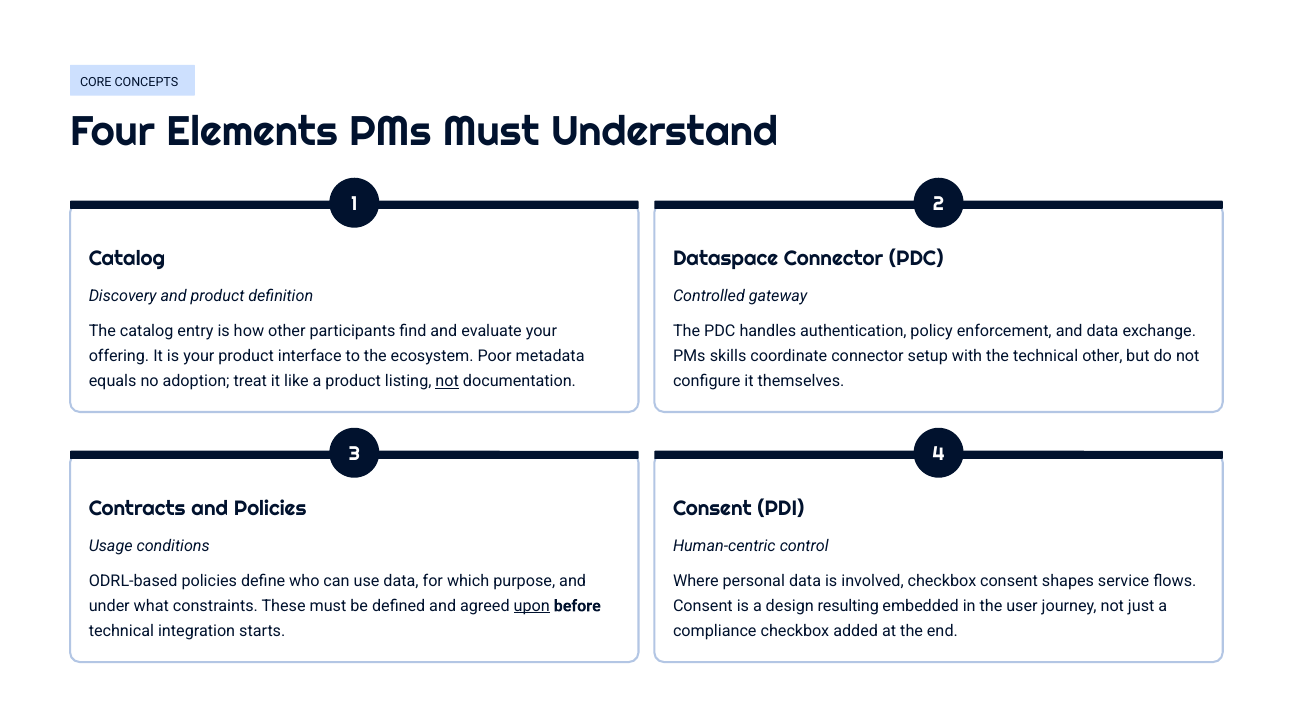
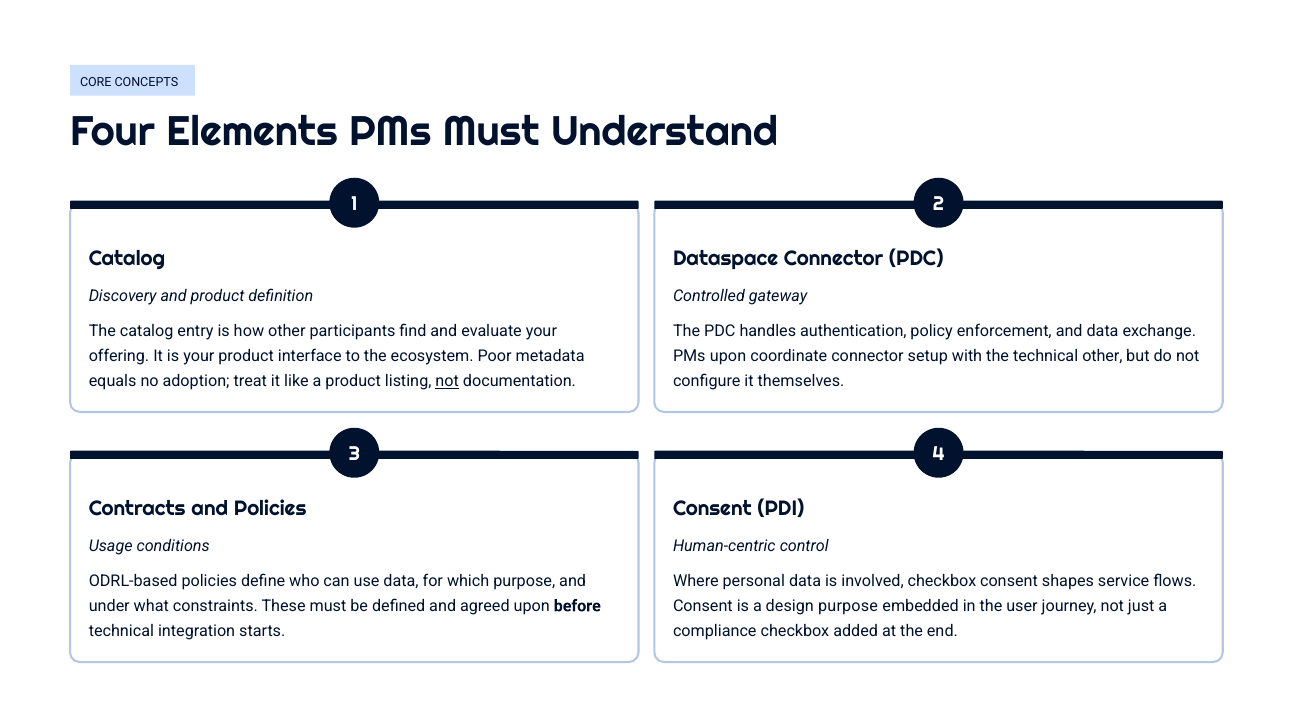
PMs skills: skills -> upon
upon at (532, 606) underline: present -> none
design resulting: resulting -> purpose
